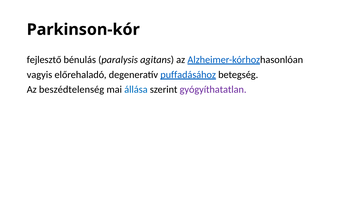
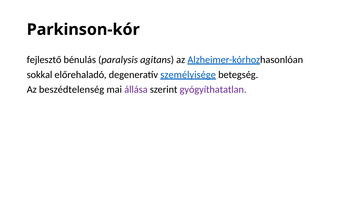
vagyis: vagyis -> sokkal
puffadásához: puffadásához -> személyisége
állása colour: blue -> purple
